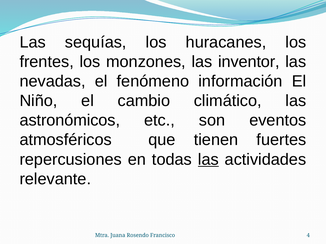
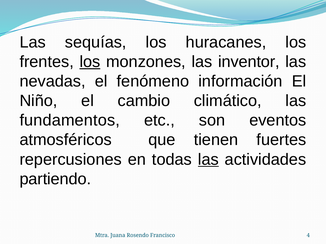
los at (90, 62) underline: none -> present
astronómicos: astronómicos -> fundamentos
relevante: relevante -> partiendo
